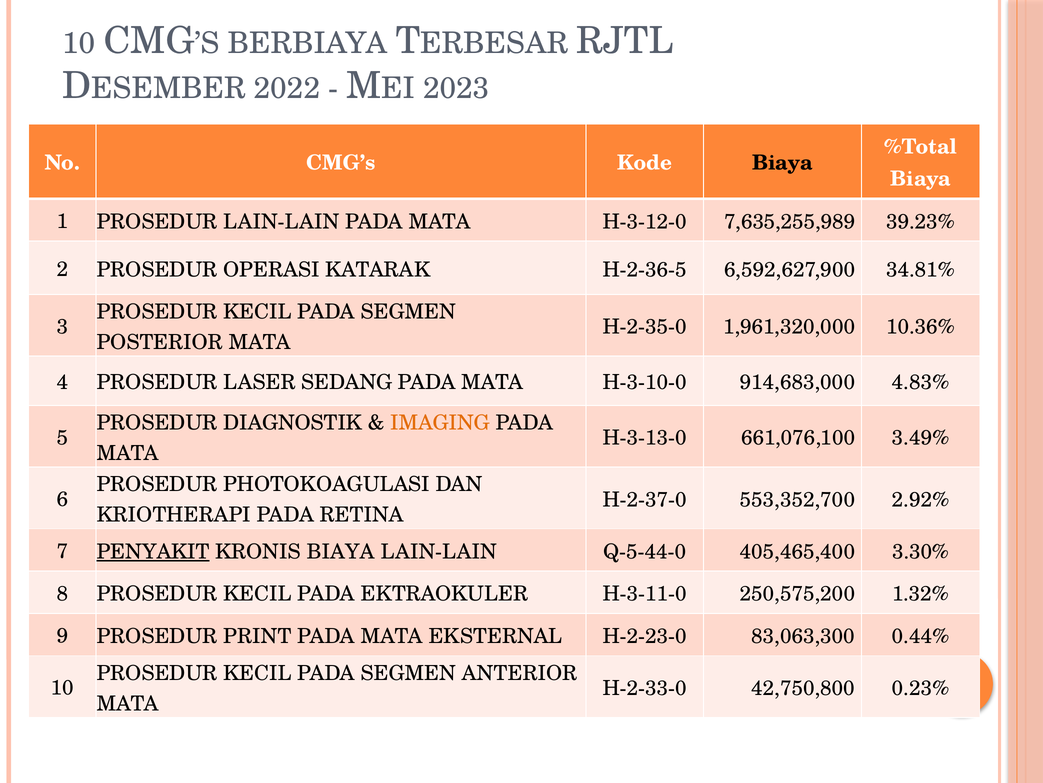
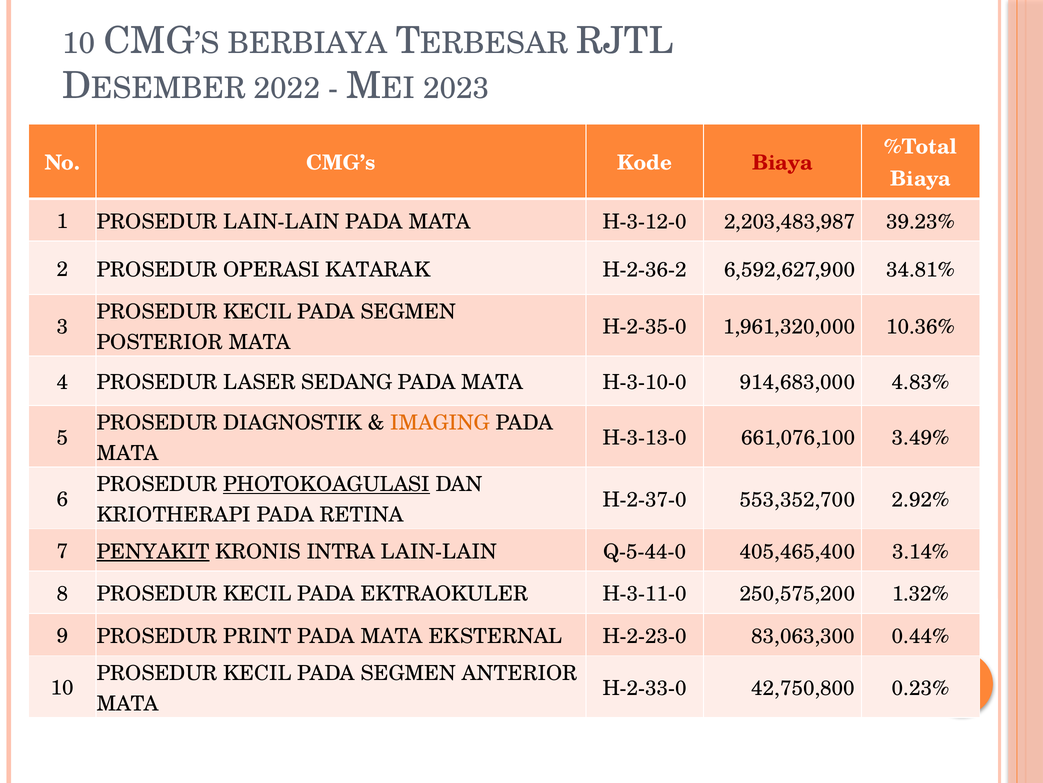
Biaya at (783, 163) colour: black -> red
7,635,255,989: 7,635,255,989 -> 2,203,483,987
H-2-36-5: H-2-36-5 -> H-2-36-2
PHOTOKOAGULASI underline: none -> present
KRONIS BIAYA: BIAYA -> INTRA
3.30%: 3.30% -> 3.14%
